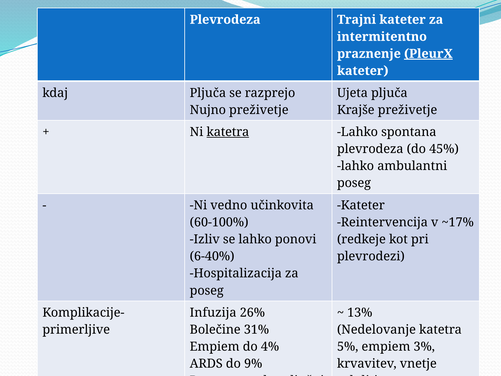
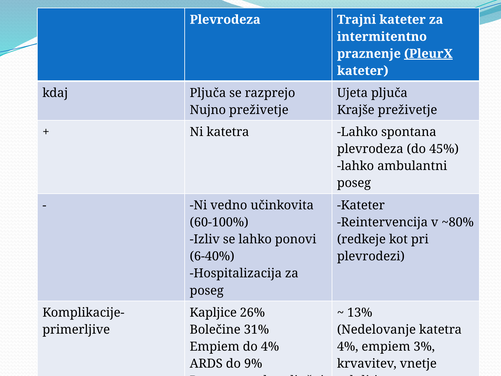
katetra at (228, 132) underline: present -> none
~17%: ~17% -> ~80%
Infuzija: Infuzija -> Kapljice
5% at (348, 347): 5% -> 4%
